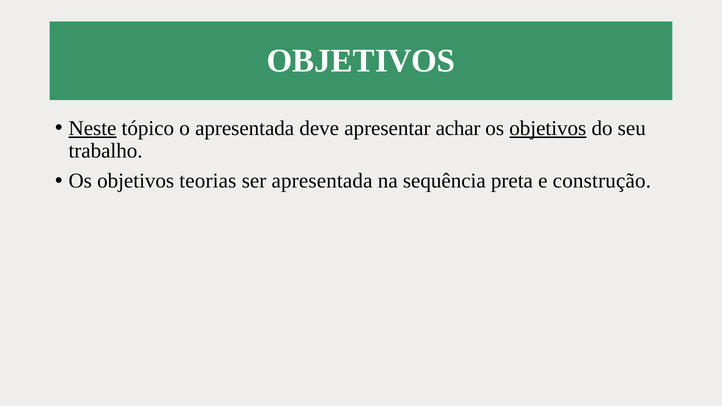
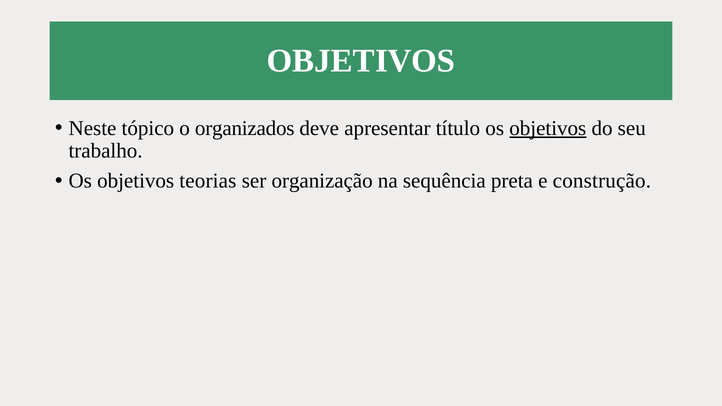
Neste underline: present -> none
o apresentada: apresentada -> organizados
achar: achar -> título
ser apresentada: apresentada -> organização
